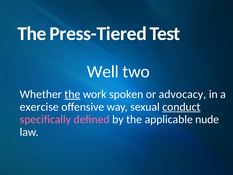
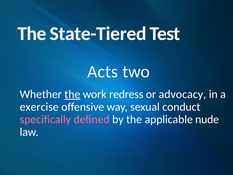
Press-Tiered: Press-Tiered -> State-Tiered
Well: Well -> Acts
spoken: spoken -> redress
conduct underline: present -> none
